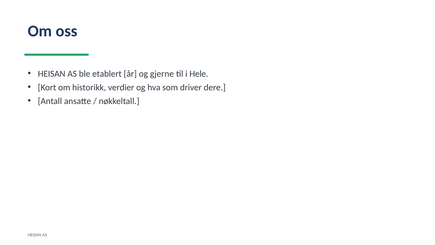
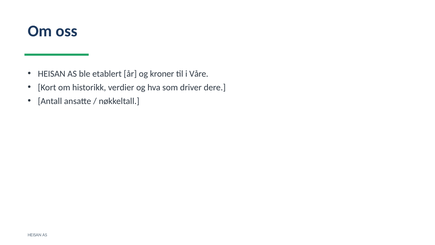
gjerne: gjerne -> kroner
Hele: Hele -> Våre
